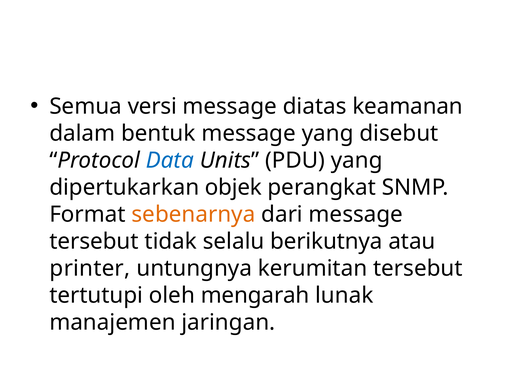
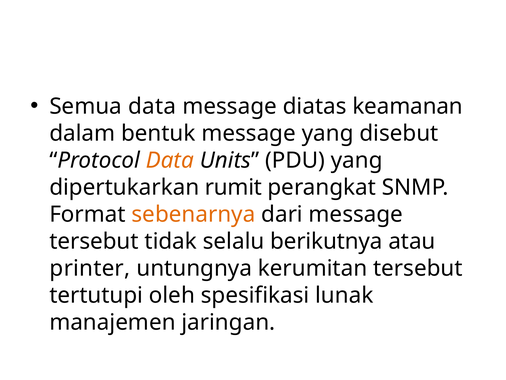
Semua versi: versi -> data
Data at (170, 160) colour: blue -> orange
objek: objek -> rumit
mengarah: mengarah -> spesifikasi
